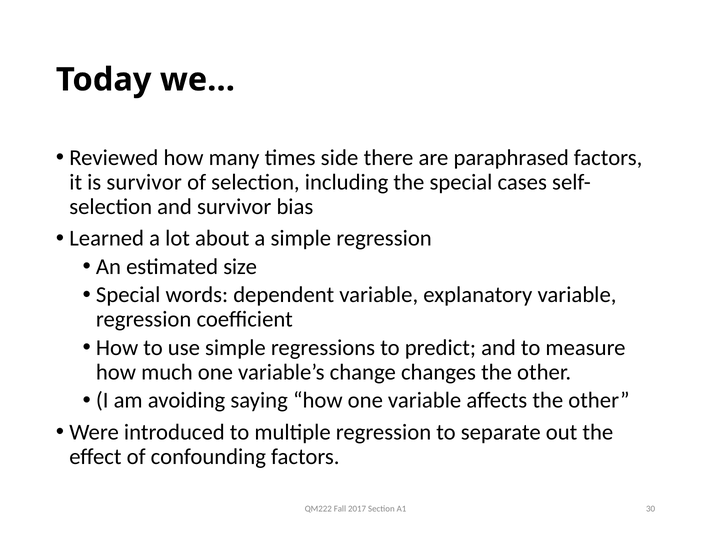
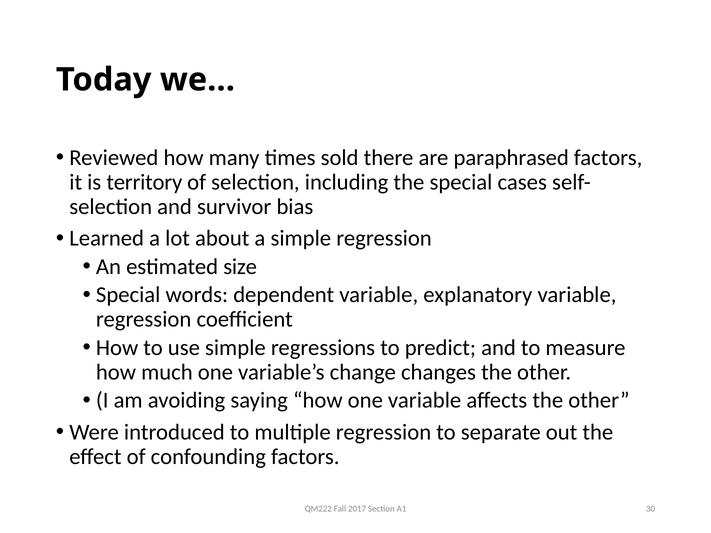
side: side -> sold
is survivor: survivor -> territory
